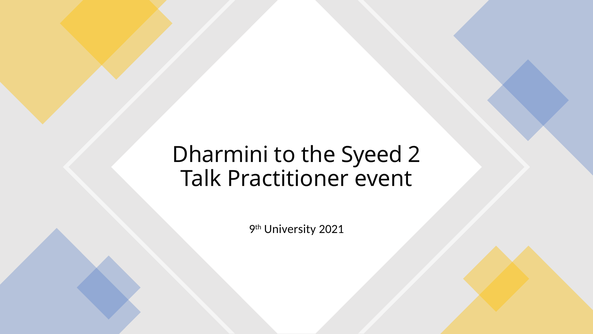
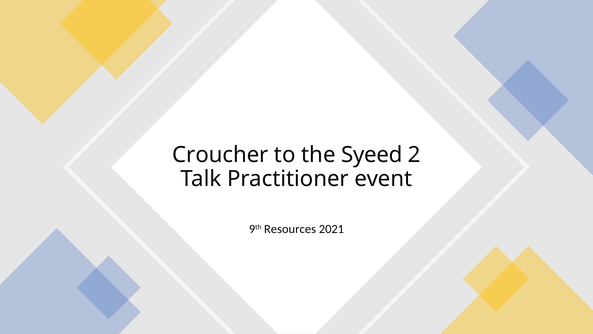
Dharmini: Dharmini -> Croucher
University: University -> Resources
